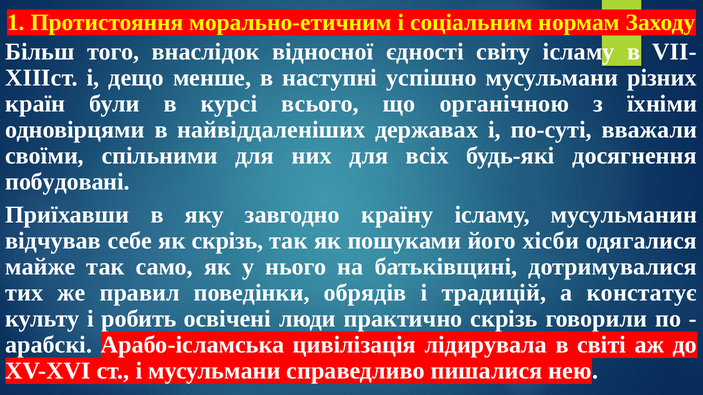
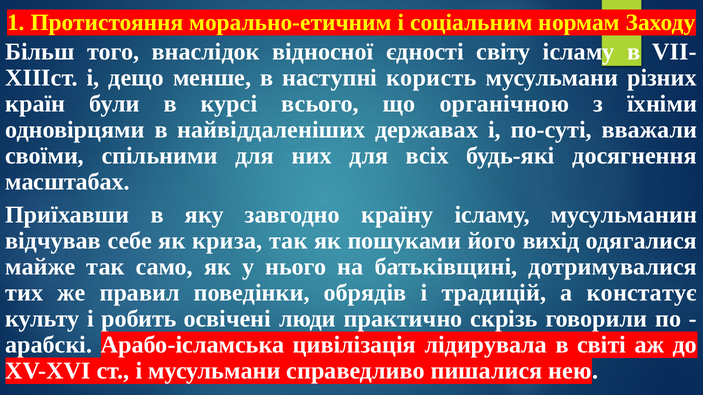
успішно: успішно -> користь
побудовані: побудовані -> масштабах
як скрізь: скрізь -> криза
хісби: хісби -> вихід
